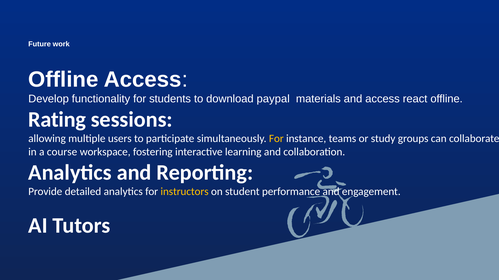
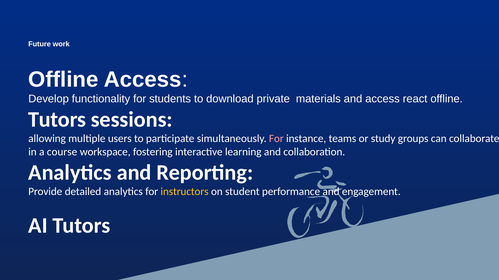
paypal: paypal -> private
Rating at (57, 120): Rating -> Tutors
For at (276, 139) colour: yellow -> pink
